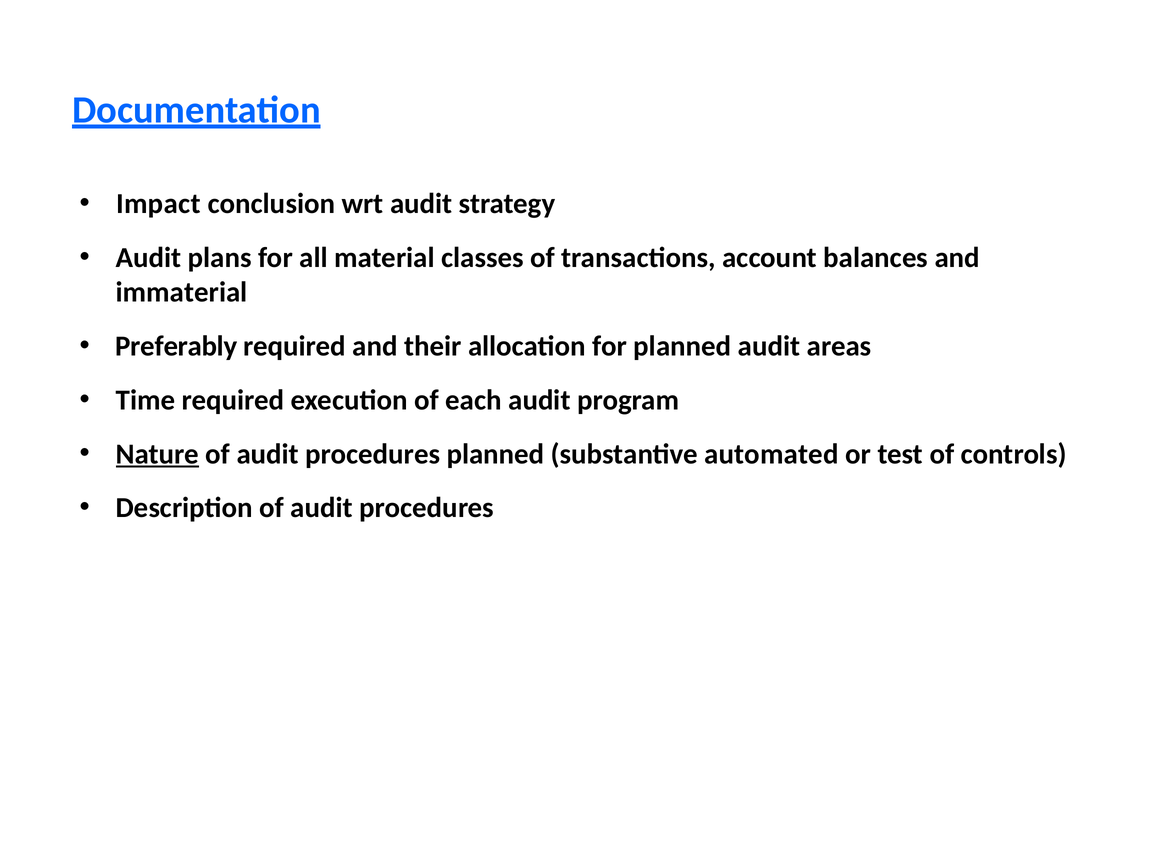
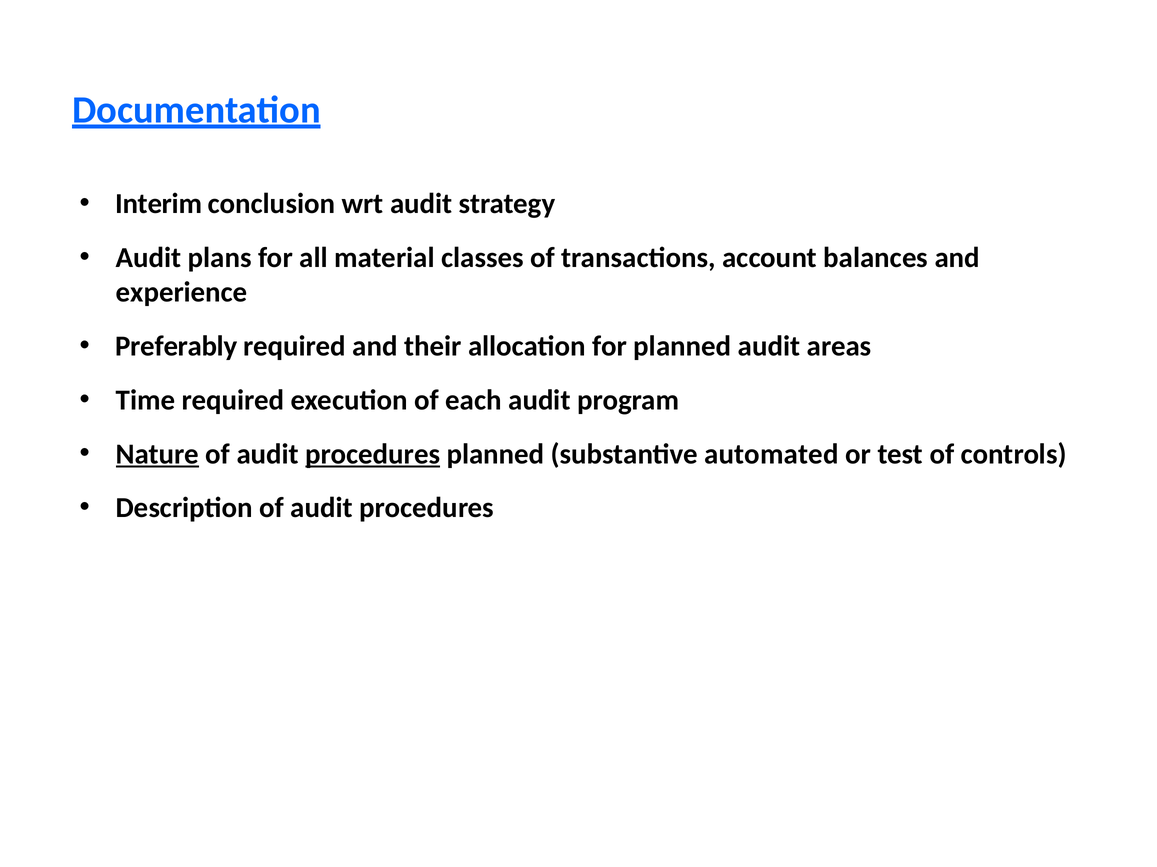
Impact: Impact -> Interim
immaterial: immaterial -> experience
procedures at (373, 454) underline: none -> present
